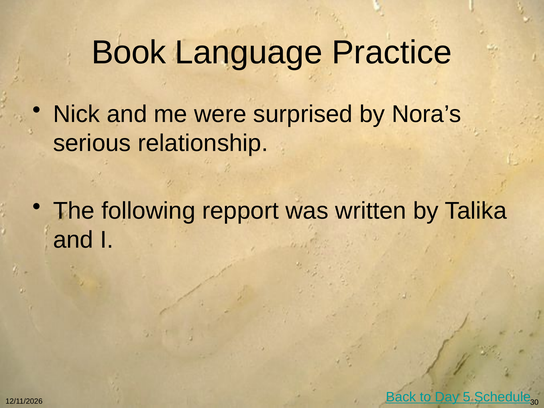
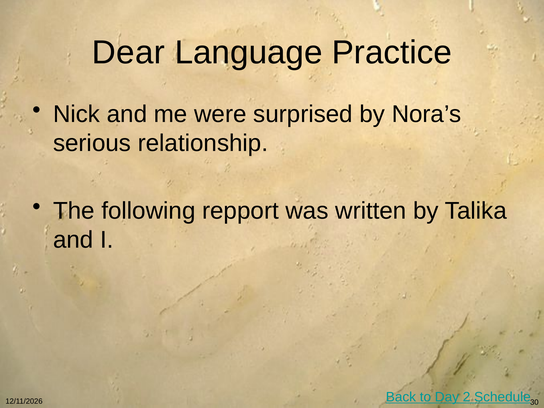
Book: Book -> Dear
5: 5 -> 2
